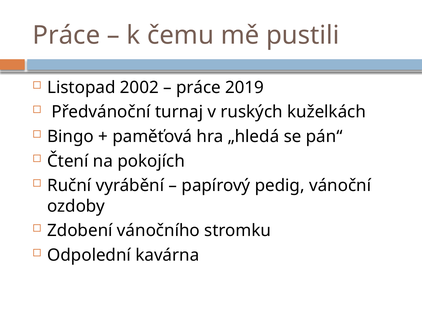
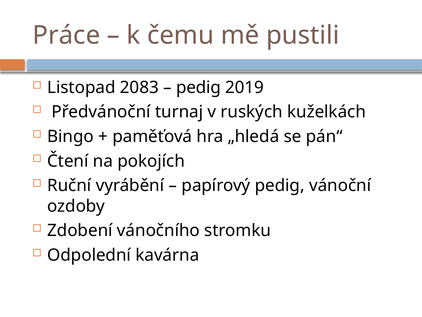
2002: 2002 -> 2083
práce at (198, 87): práce -> pedig
